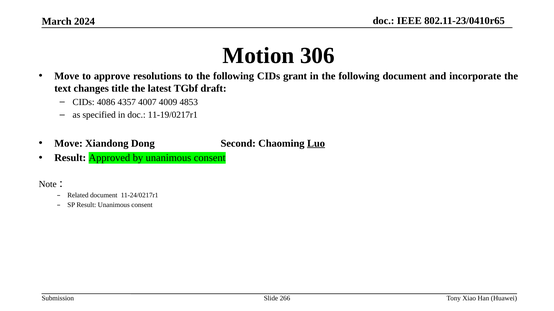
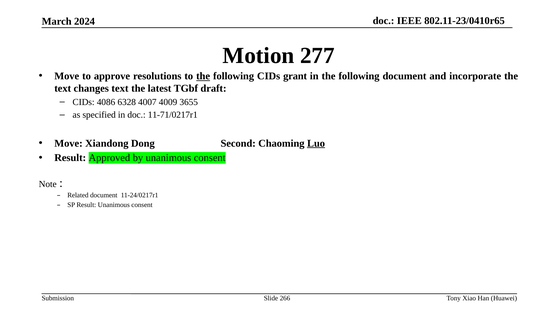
306: 306 -> 277
the at (203, 76) underline: none -> present
changes title: title -> text
4357: 4357 -> 6328
4853: 4853 -> 3655
11-19/0217r1: 11-19/0217r1 -> 11-71/0217r1
